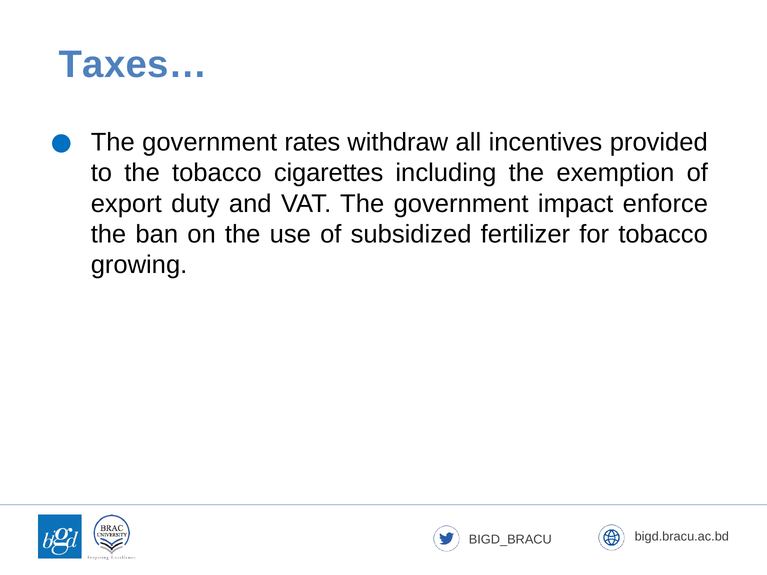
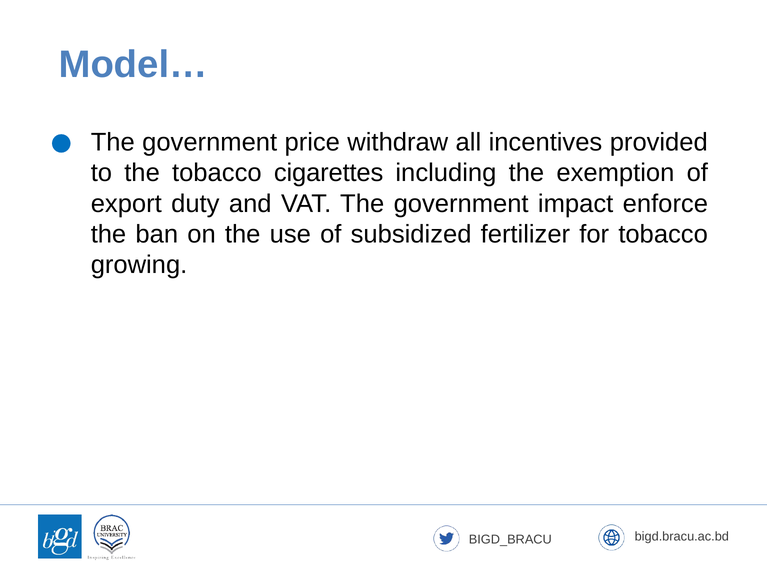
Taxes…: Taxes… -> Model…
rates: rates -> price
